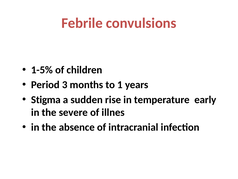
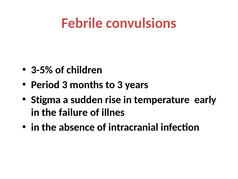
1-5%: 1-5% -> 3-5%
to 1: 1 -> 3
severe: severe -> failure
